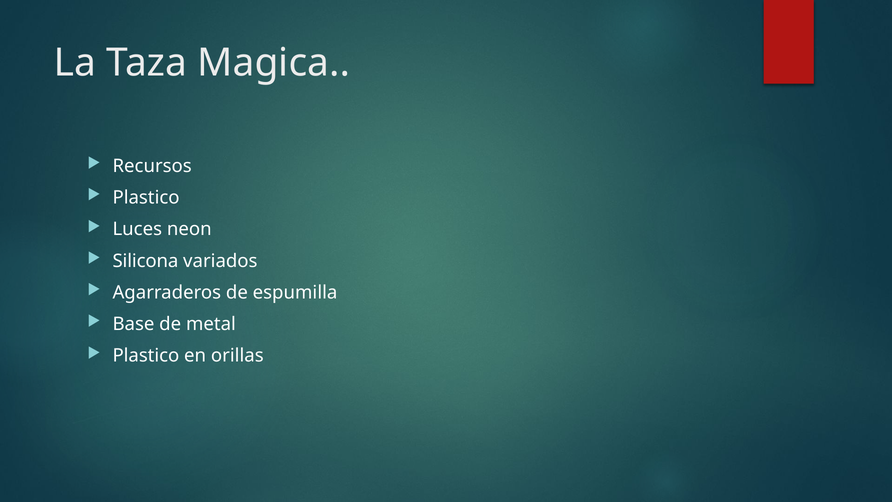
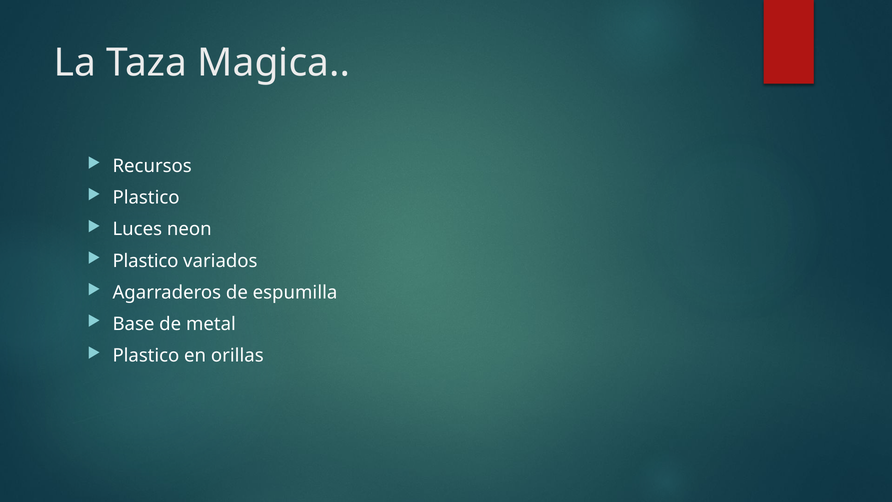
Silicona at (145, 261): Silicona -> Plastico
